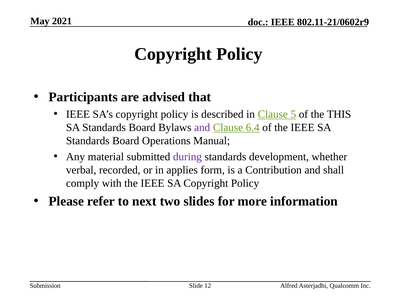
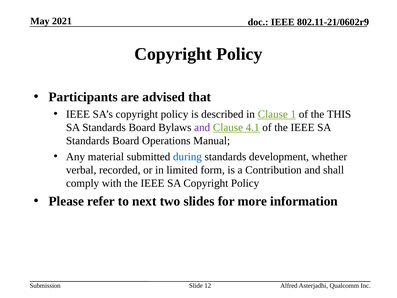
5: 5 -> 1
6.4: 6.4 -> 4.1
during colour: purple -> blue
applies: applies -> limited
